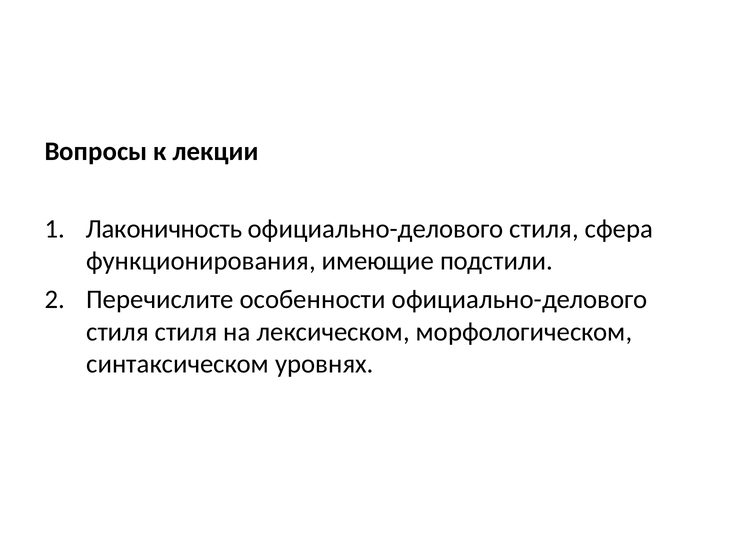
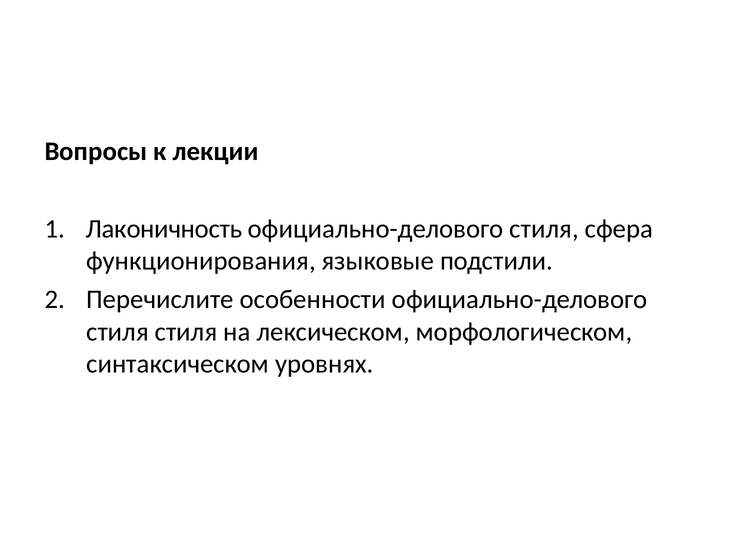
имеющие: имеющие -> языковые
